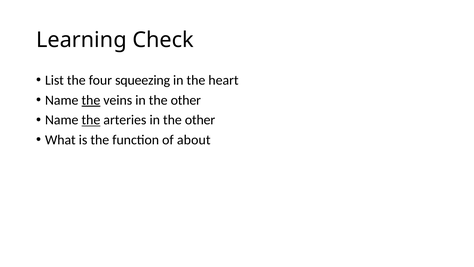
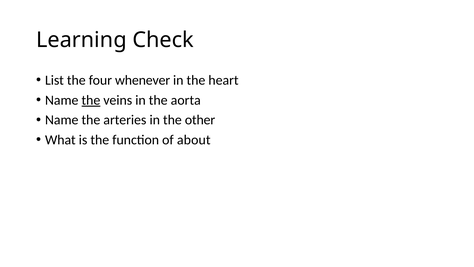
squeezing: squeezing -> whenever
veins in the other: other -> aorta
the at (91, 120) underline: present -> none
